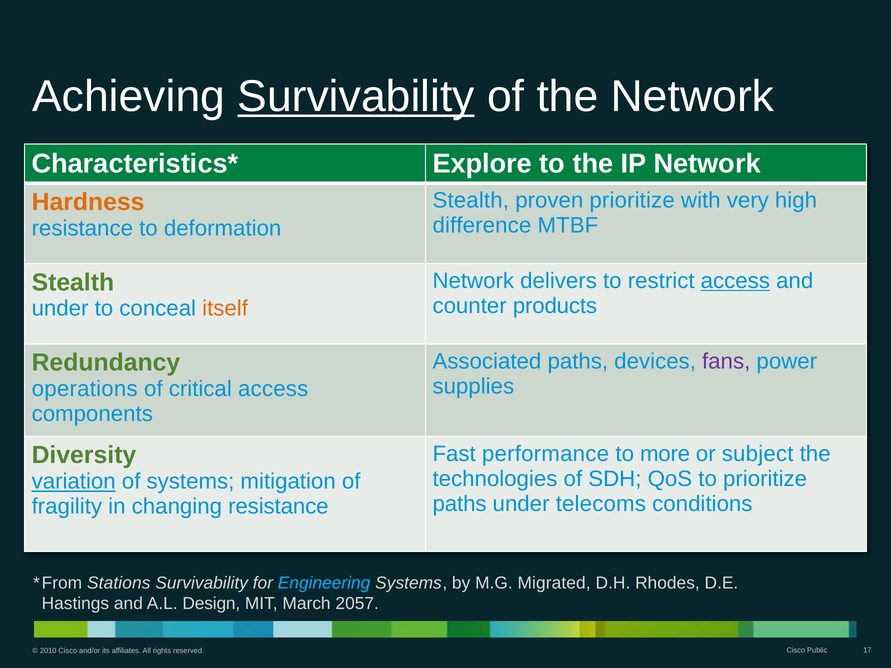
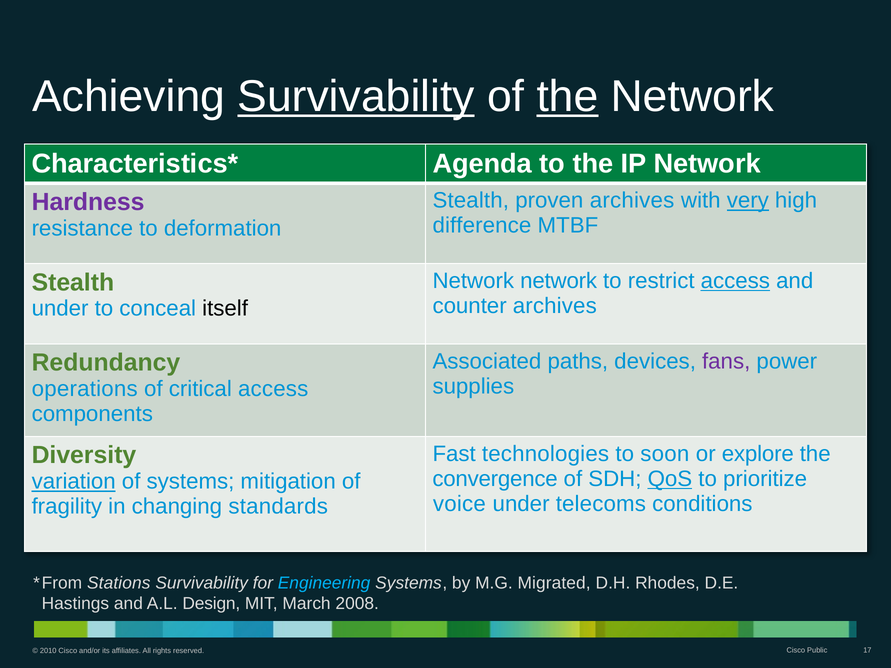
the at (568, 97) underline: none -> present
Explore: Explore -> Agenda
proven prioritize: prioritize -> archives
very underline: none -> present
Hardness colour: orange -> purple
Network delivers: delivers -> network
counter products: products -> archives
itself colour: orange -> black
performance: performance -> technologies
more: more -> soon
subject: subject -> explore
technologies: technologies -> convergence
QoS underline: none -> present
paths at (460, 504): paths -> voice
changing resistance: resistance -> standards
2057: 2057 -> 2008
